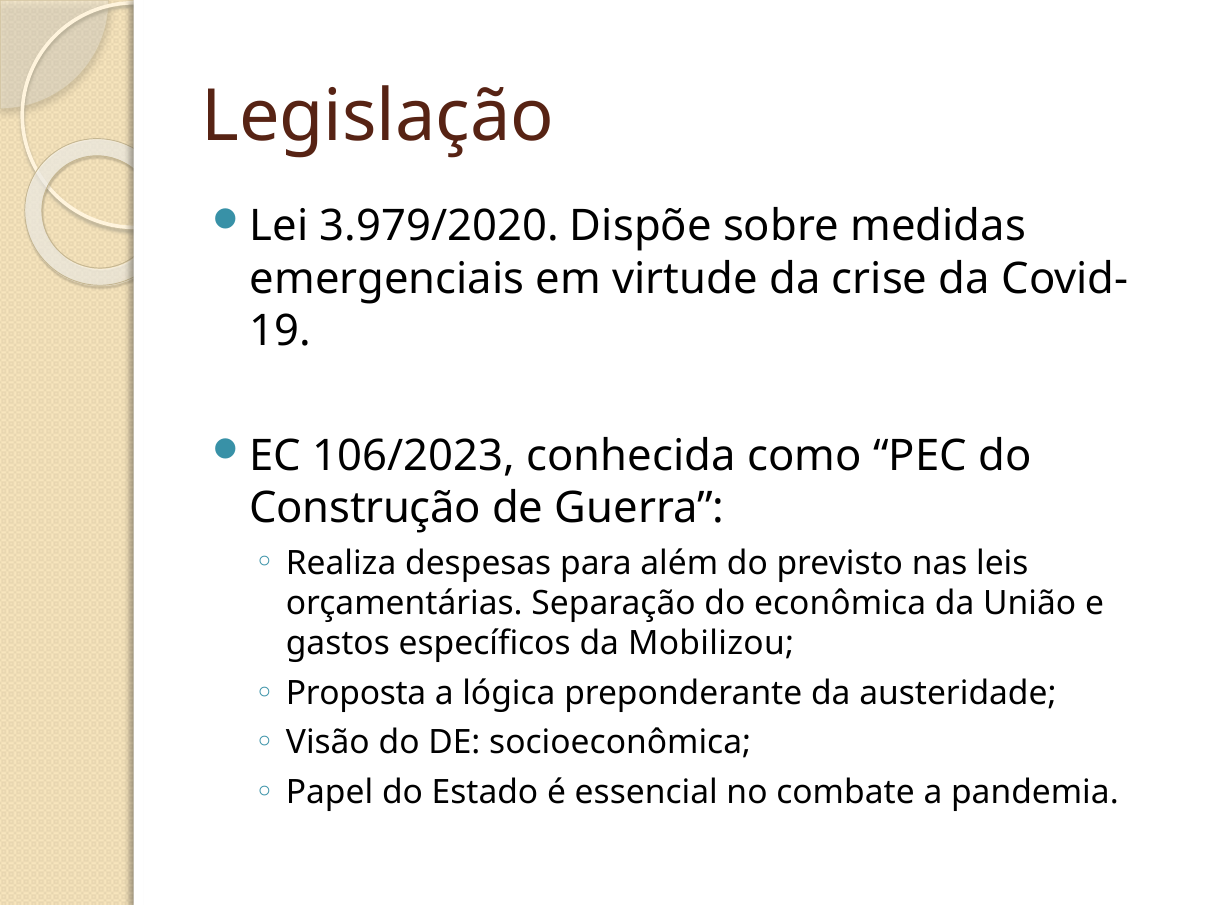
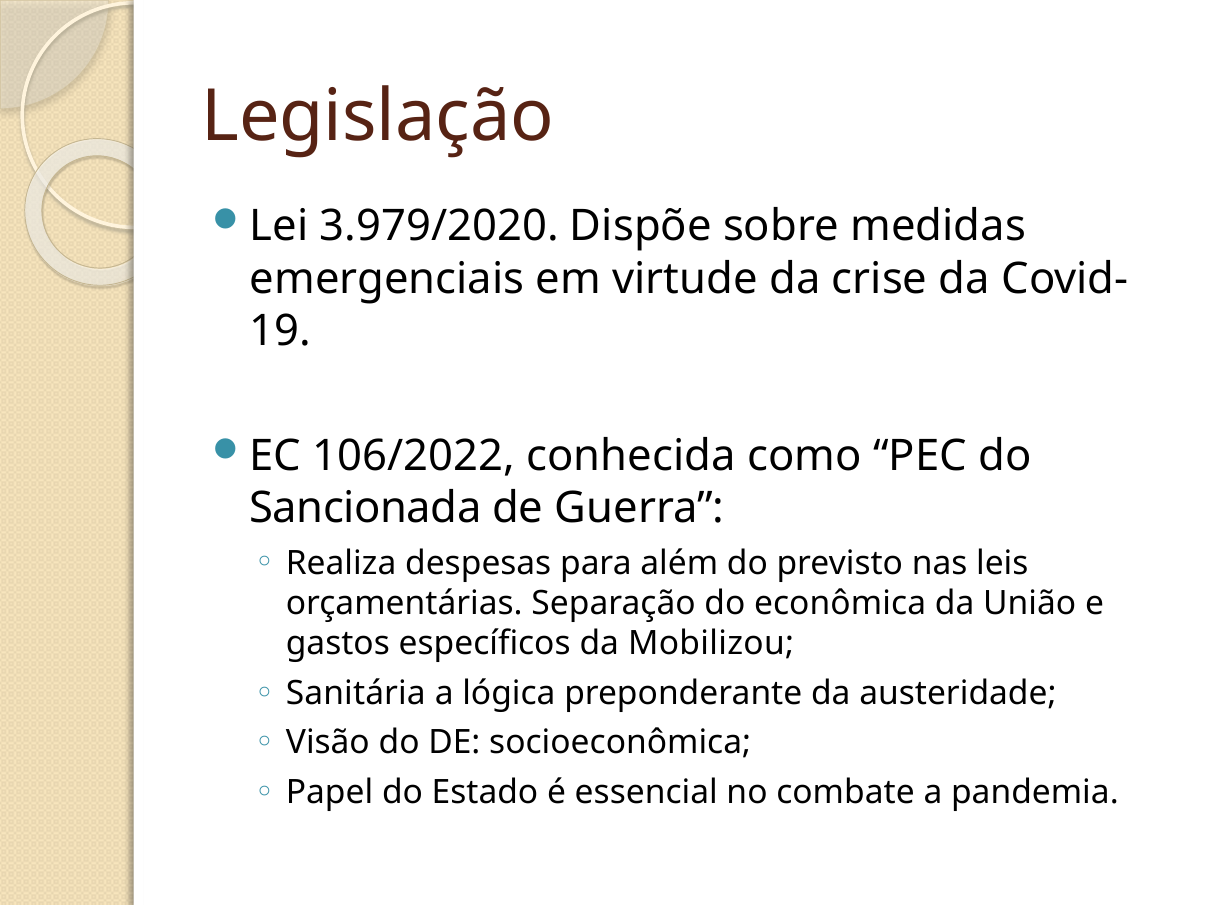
106/2023: 106/2023 -> 106/2022
Construção: Construção -> Sancionada
Proposta: Proposta -> Sanitária
